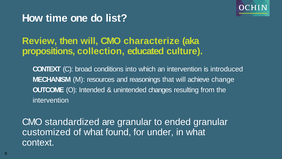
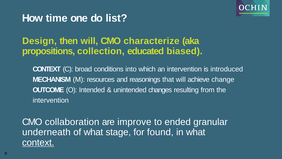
Review: Review -> Design
culture: culture -> biased
standardized: standardized -> collaboration
are granular: granular -> improve
customized: customized -> underneath
found: found -> stage
under: under -> found
context at (38, 142) underline: none -> present
